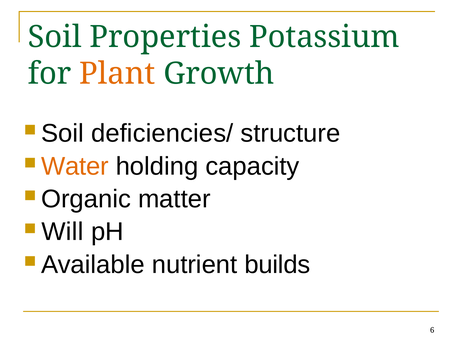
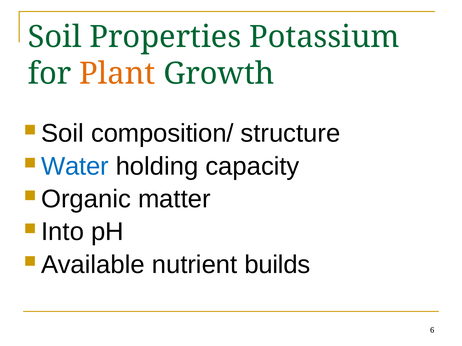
deficiencies/: deficiencies/ -> composition/
Water colour: orange -> blue
Will: Will -> Into
